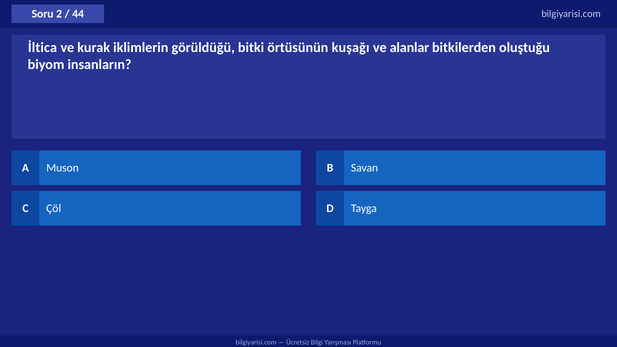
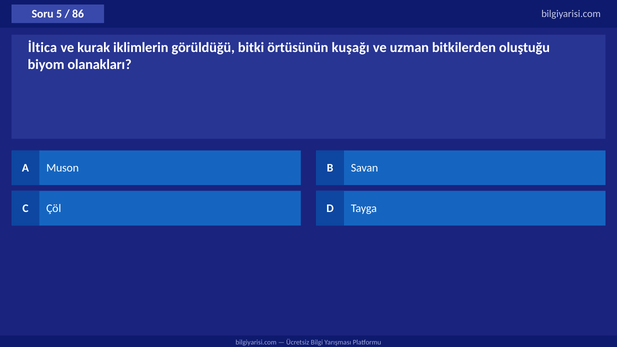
2: 2 -> 5
44: 44 -> 86
alanlar: alanlar -> uzman
insanların: insanların -> olanakları
